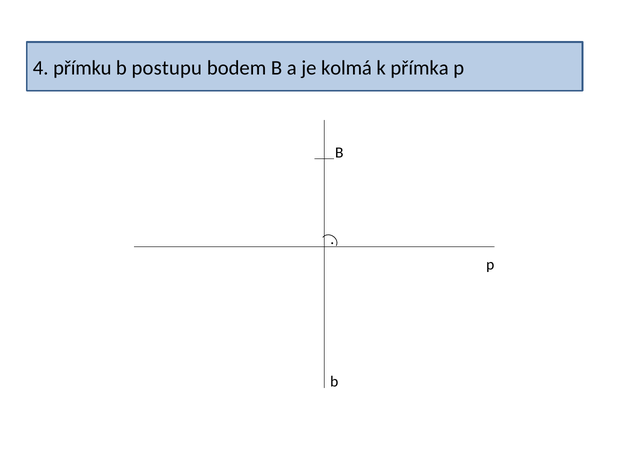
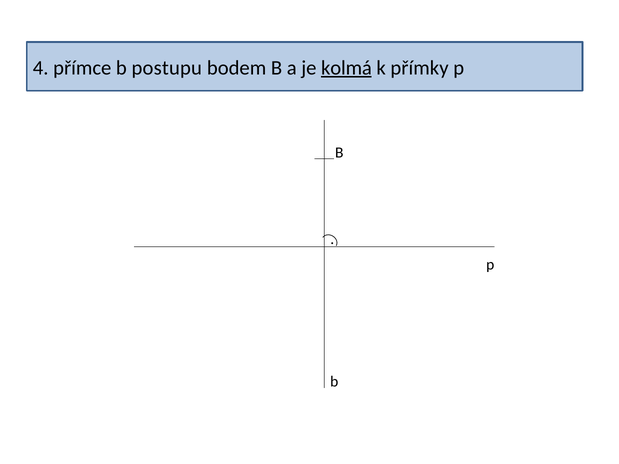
přímku: přímku -> přímce
kolmá underline: none -> present
přímka: přímka -> přímky
